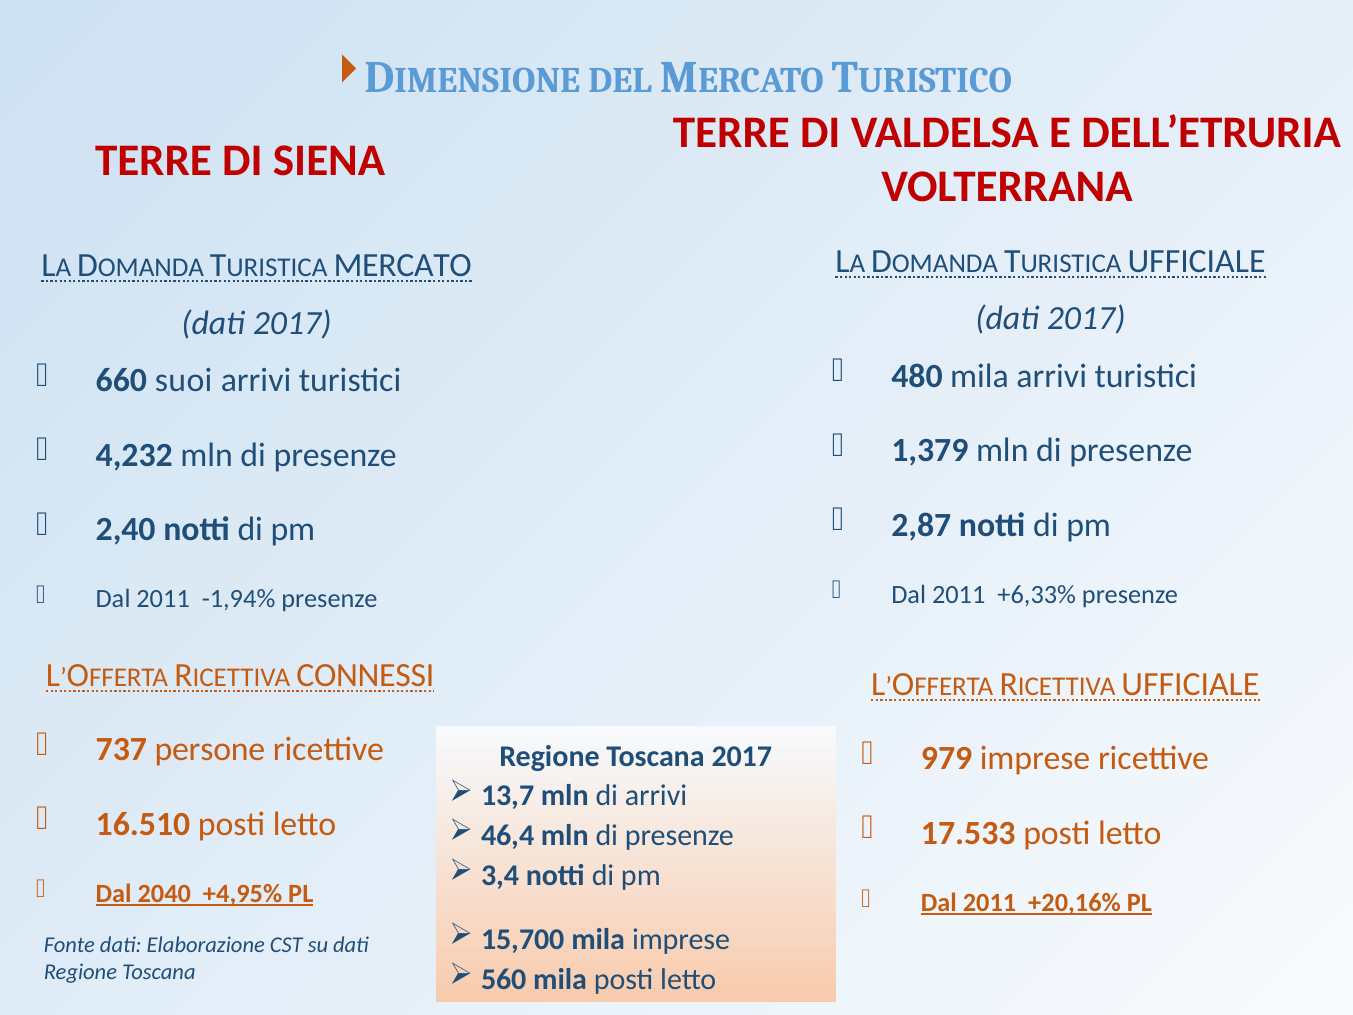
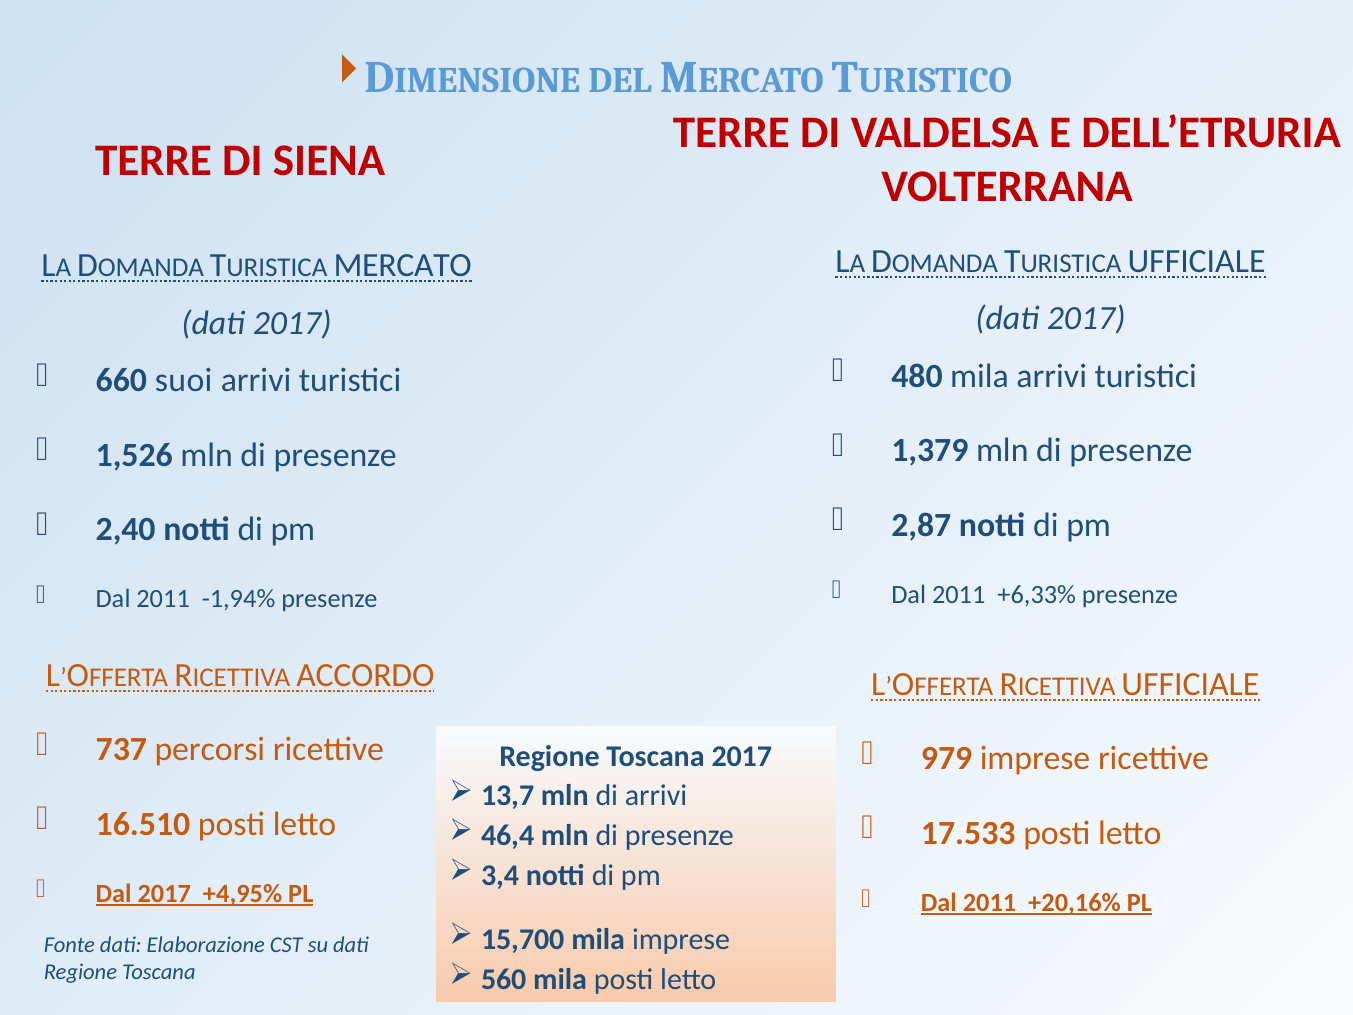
4,232: 4,232 -> 1,526
CONNESSI: CONNESSI -> ACCORDO
persone: persone -> percorsi
Dal 2040: 2040 -> 2017
